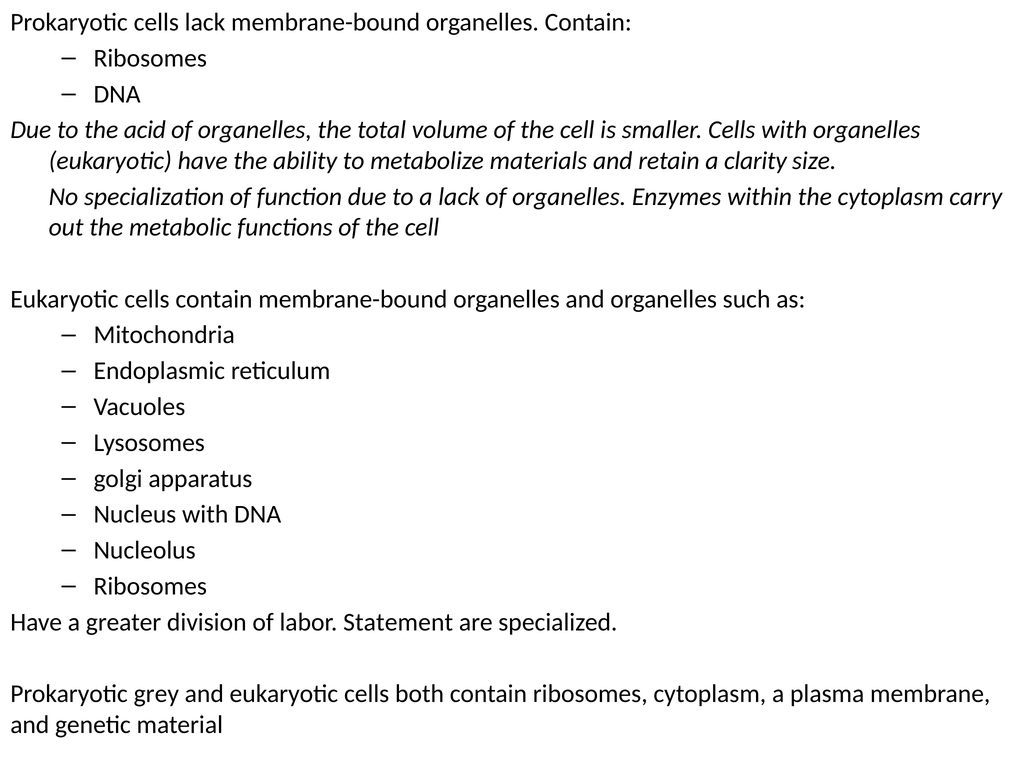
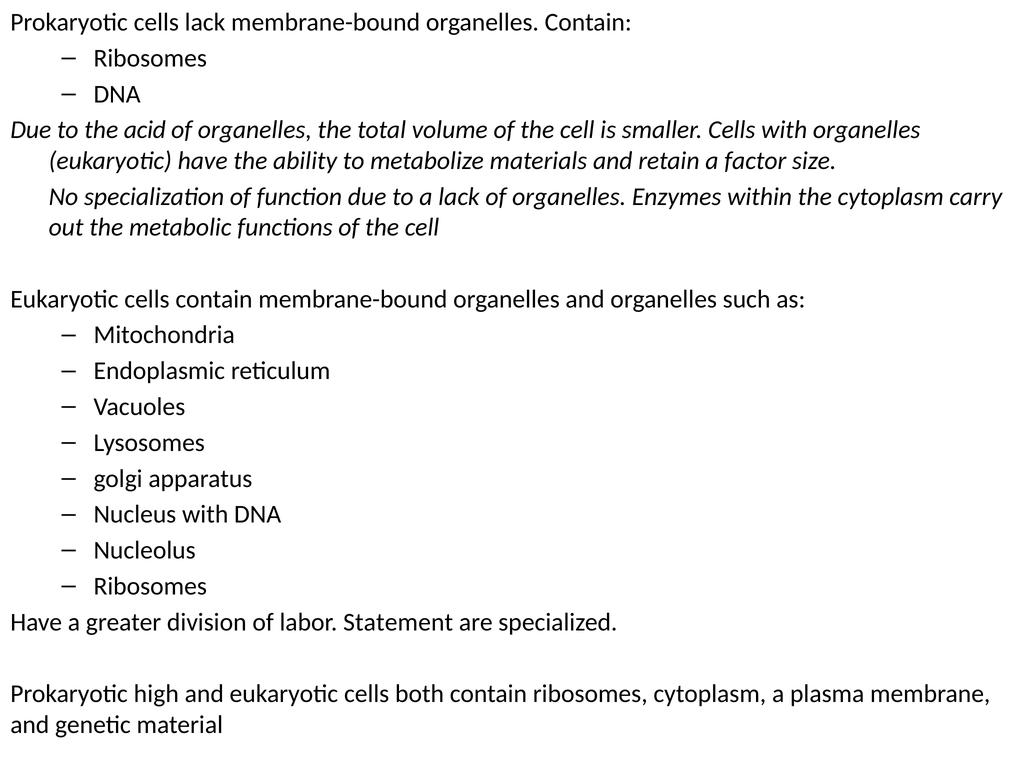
clarity: clarity -> factor
grey: grey -> high
